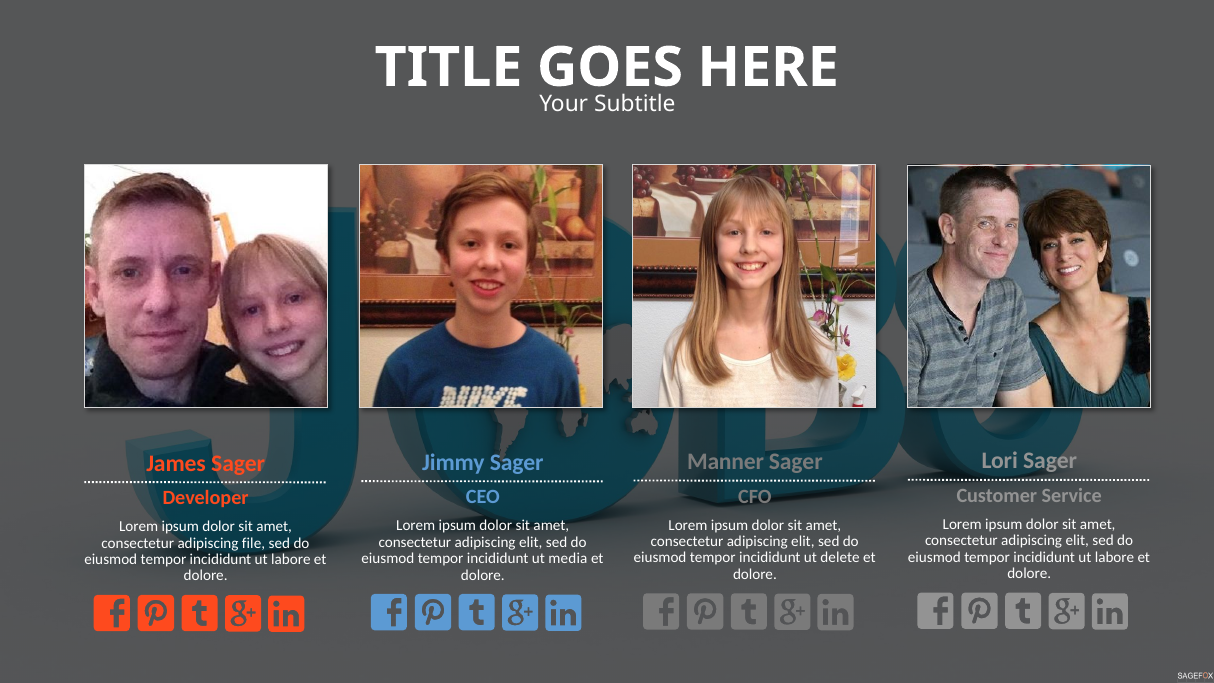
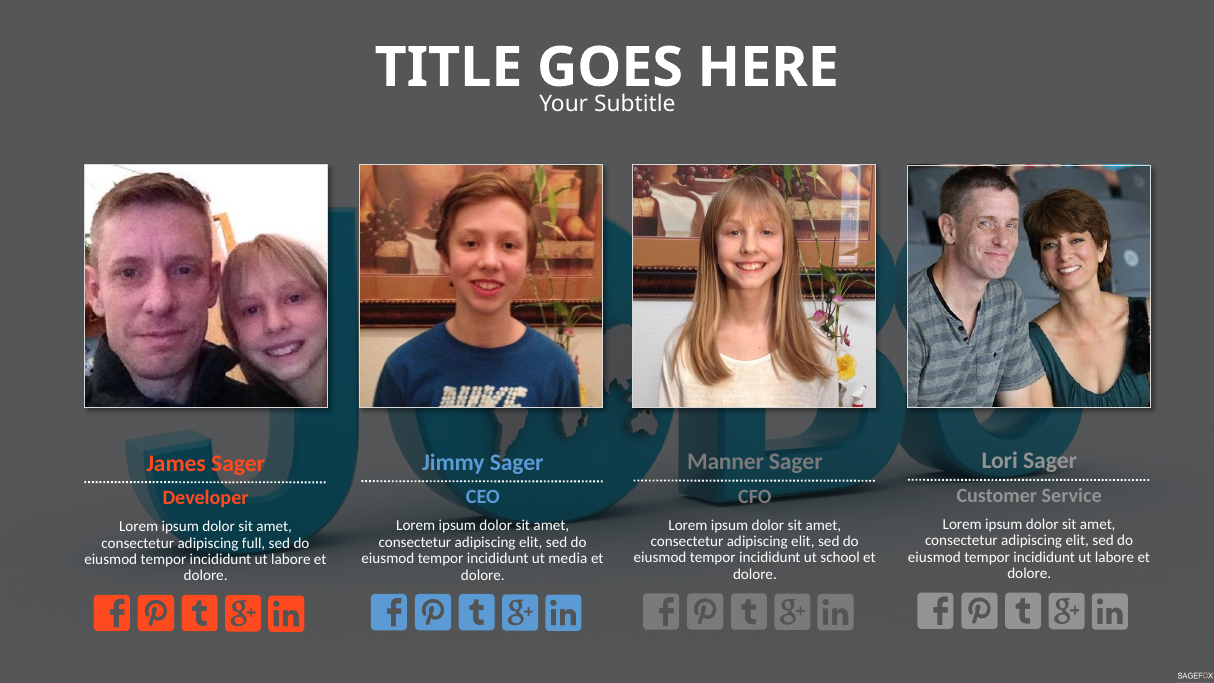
file: file -> full
delete: delete -> school
